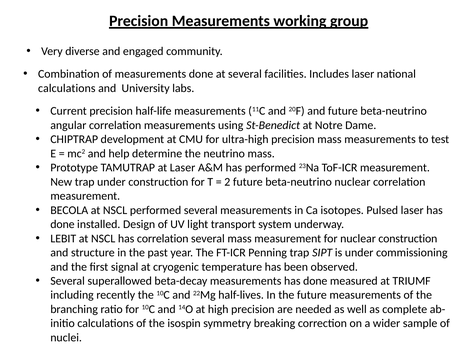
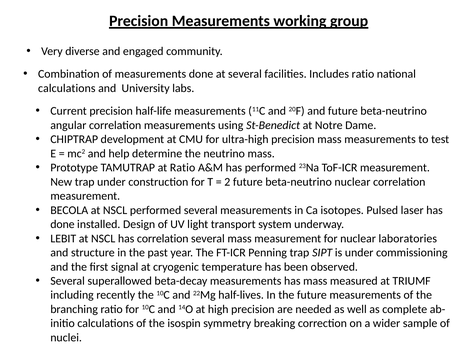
Includes laser: laser -> ratio
at Laser: Laser -> Ratio
nuclear construction: construction -> laboratories
measurements has done: done -> mass
